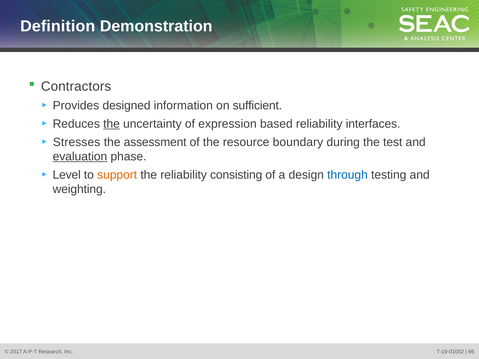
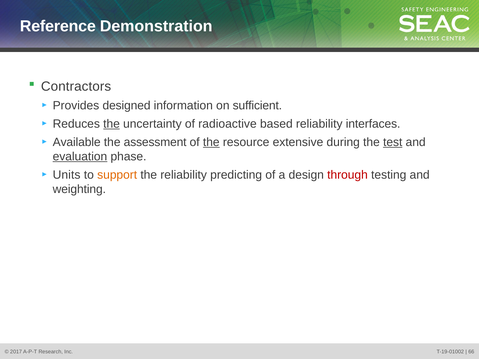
Definition: Definition -> Reference
expression: expression -> radioactive
Stresses: Stresses -> Available
the at (211, 142) underline: none -> present
boundary: boundary -> extensive
test underline: none -> present
Level: Level -> Units
consisting: consisting -> predicting
through colour: blue -> red
